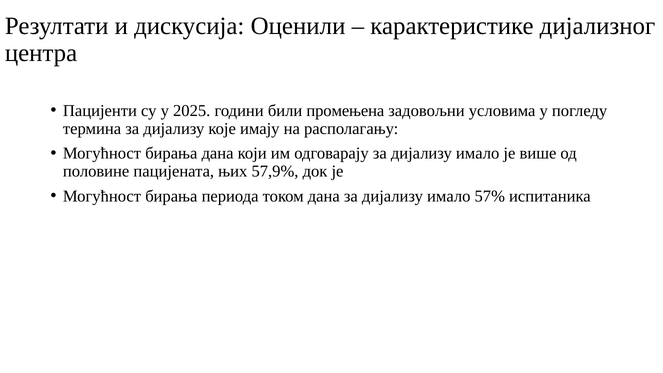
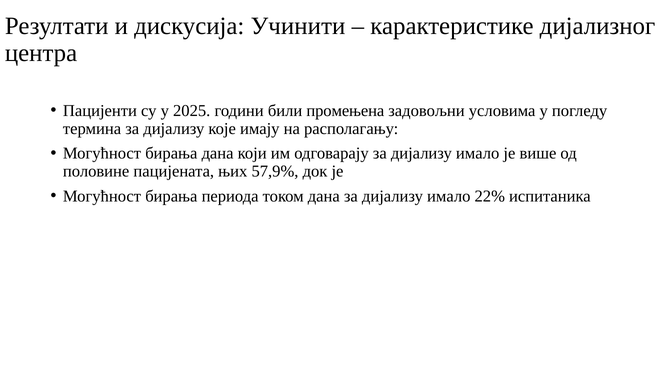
Оценили: Оценили -> Учинити
57%: 57% -> 22%
